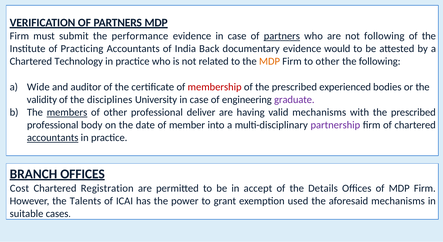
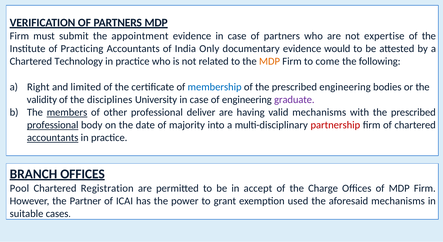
performance: performance -> appointment
partners at (282, 36) underline: present -> none
not following: following -> expertise
Back: Back -> Only
to other: other -> come
Wide: Wide -> Right
auditor: auditor -> limited
membership colour: red -> blue
prescribed experienced: experienced -> engineering
professional at (53, 125) underline: none -> present
member: member -> majority
partnership colour: purple -> red
Cost: Cost -> Pool
Details: Details -> Charge
Talents: Talents -> Partner
